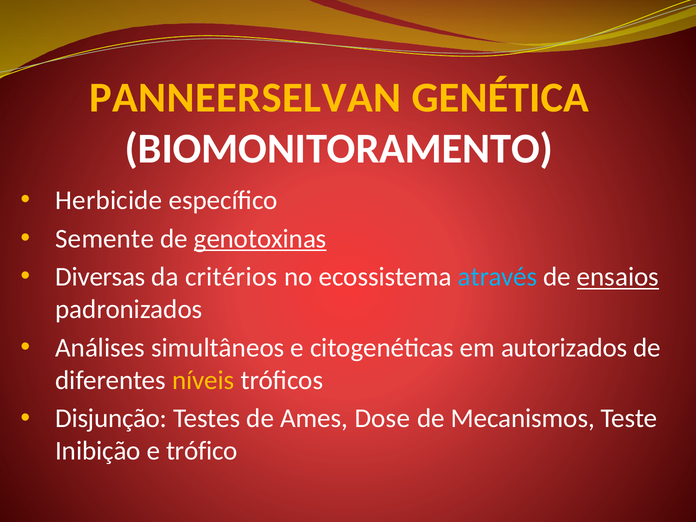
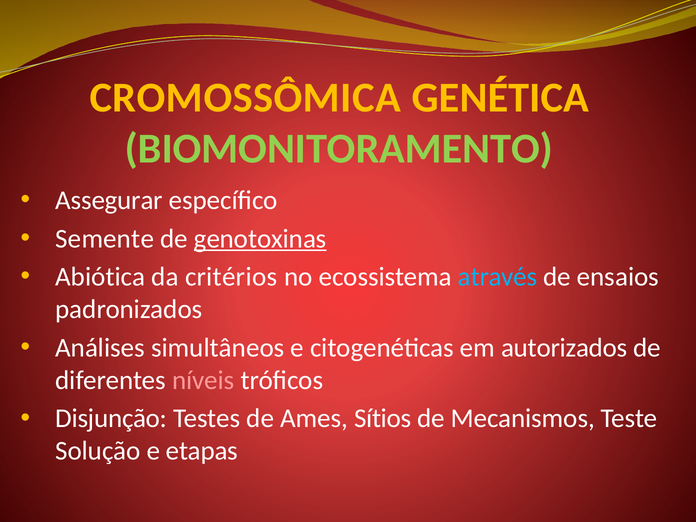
PANNEERSELVAN: PANNEERSELVAN -> CROMOSSÔMICA
BIOMONITORAMENTO colour: white -> light green
Herbicide: Herbicide -> Assegurar
Diversas: Diversas -> Abiótica
ensaios underline: present -> none
níveis colour: yellow -> pink
Dose: Dose -> Sítios
Inibição: Inibição -> Solução
trófico: trófico -> etapas
